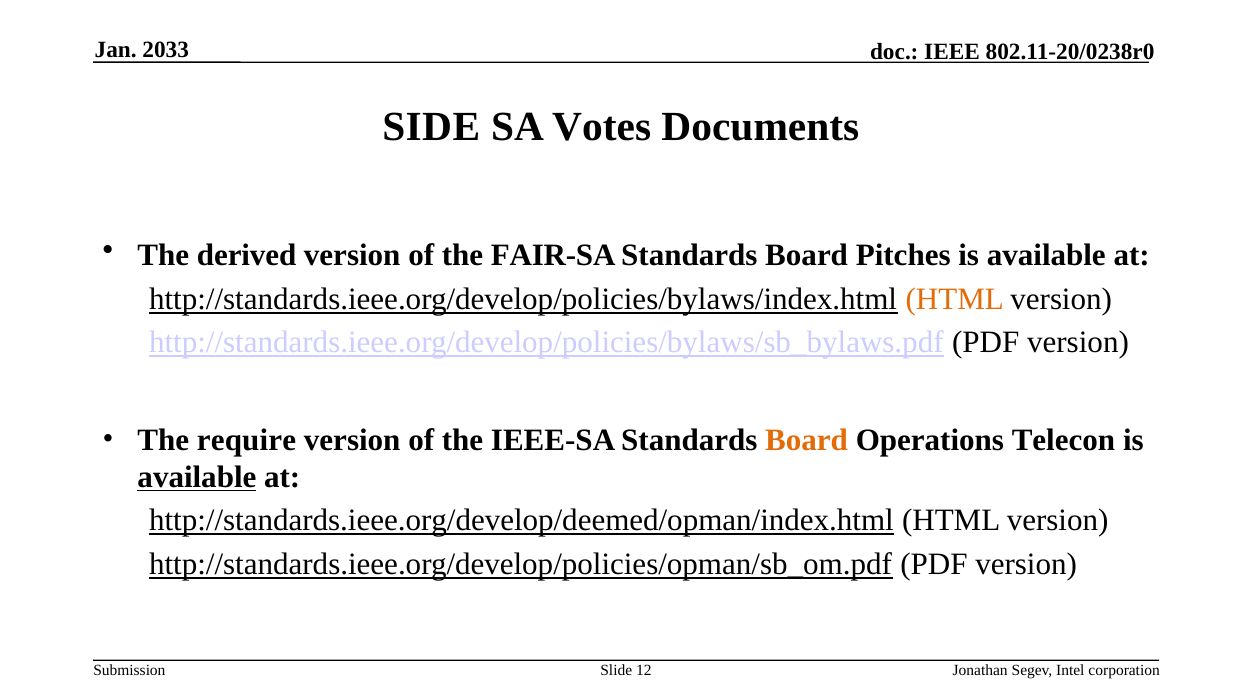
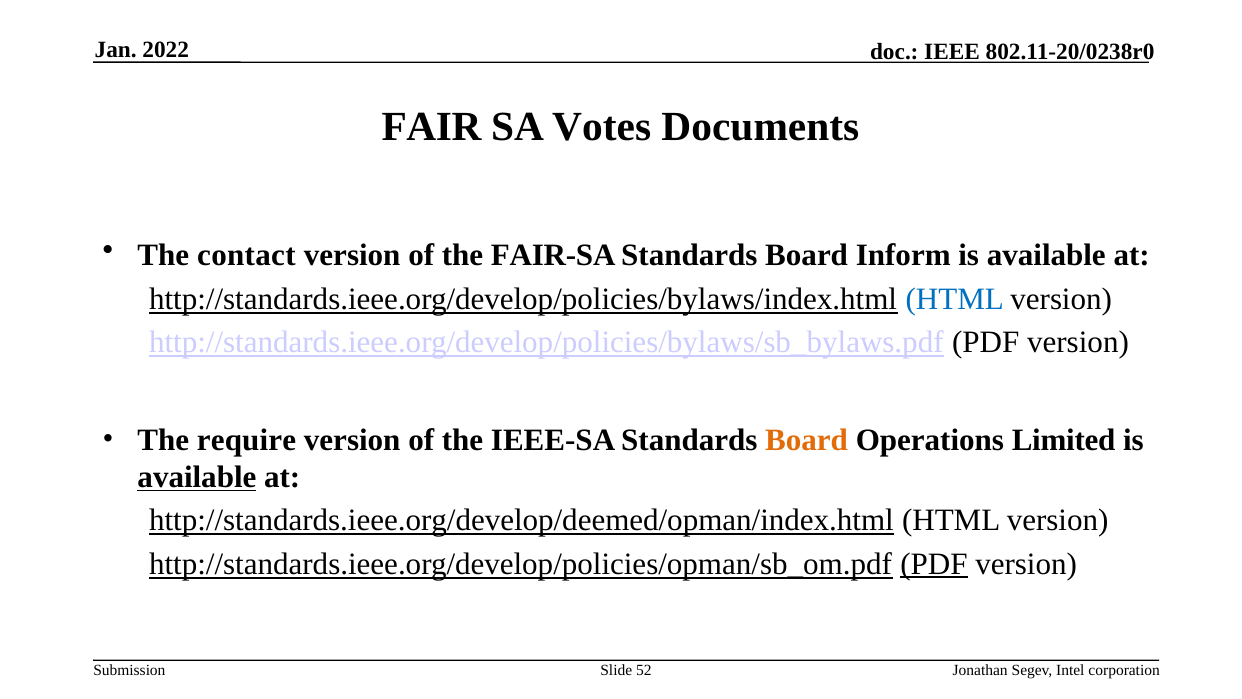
2033: 2033 -> 2022
SIDE: SIDE -> FAIR
derived: derived -> contact
Pitches: Pitches -> Inform
HTML at (955, 299) colour: orange -> blue
Telecon: Telecon -> Limited
PDF at (934, 564) underline: none -> present
12: 12 -> 52
